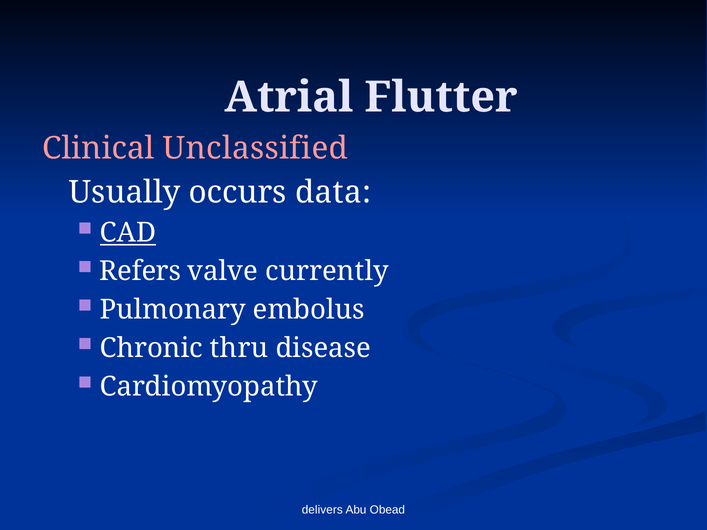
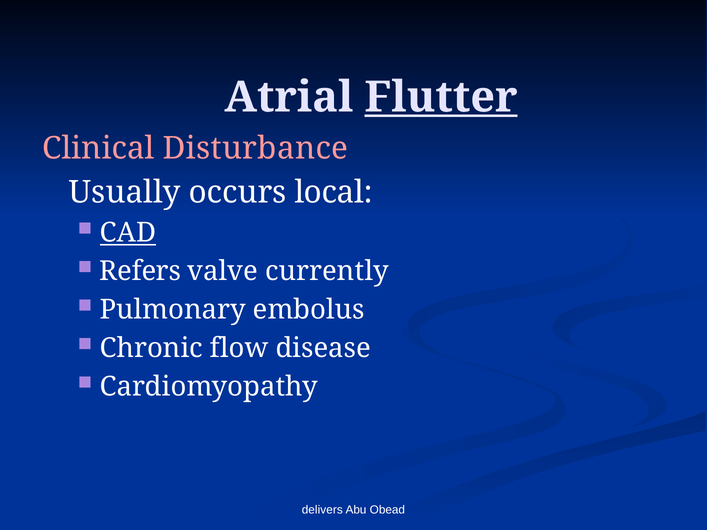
Flutter underline: none -> present
Unclassified: Unclassified -> Disturbance
data: data -> local
thru: thru -> flow
